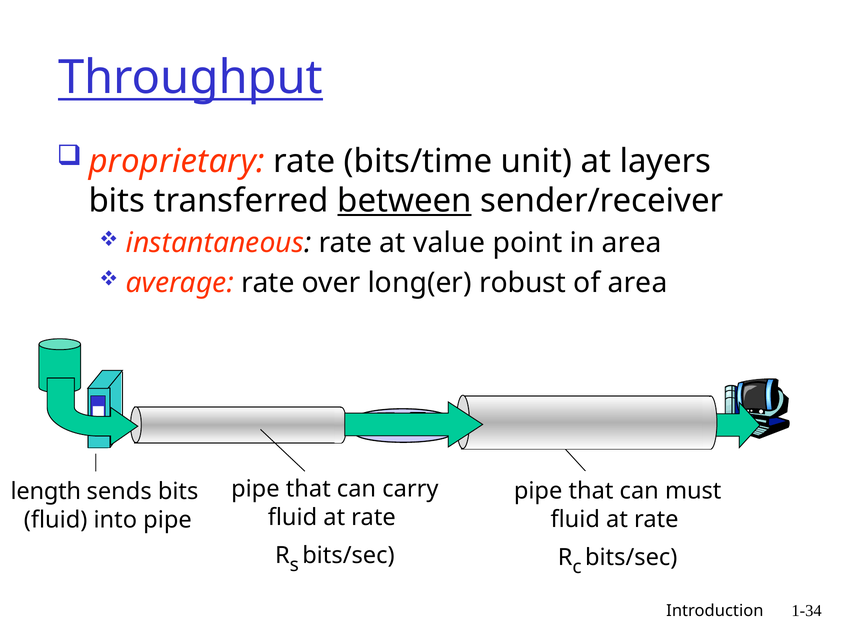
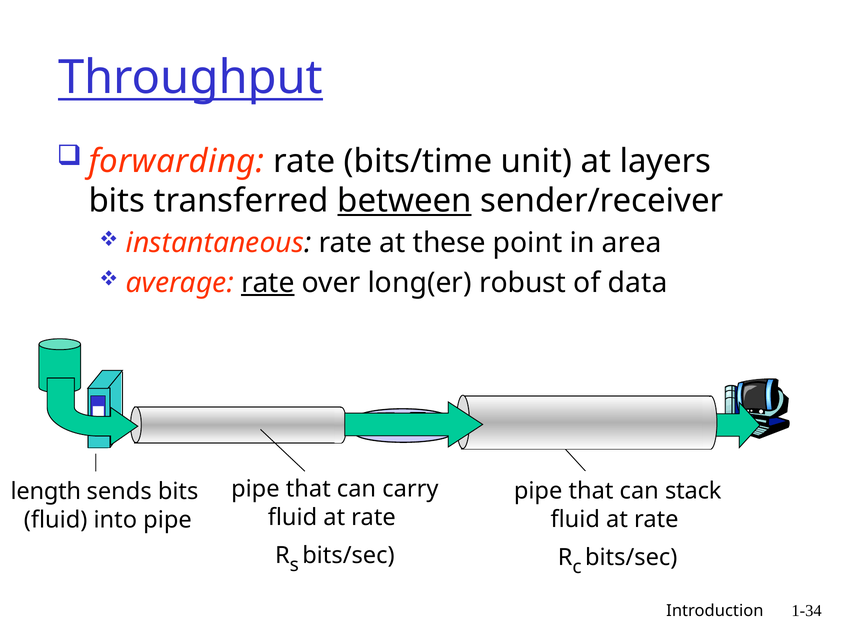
proprietary: proprietary -> forwarding
value: value -> these
rate at (268, 283) underline: none -> present
of area: area -> data
must: must -> stack
